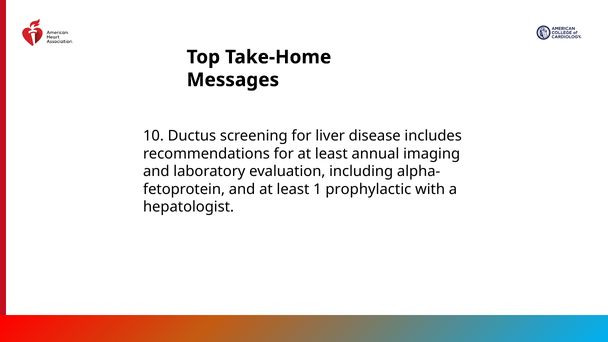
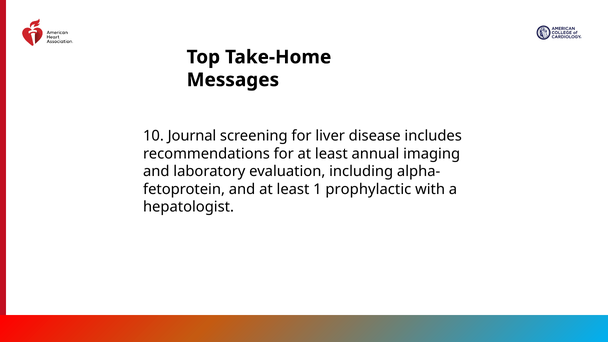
Ductus: Ductus -> Journal
